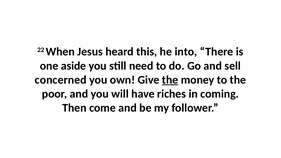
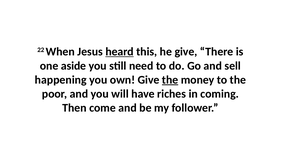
heard underline: none -> present
he into: into -> give
concerned: concerned -> happening
